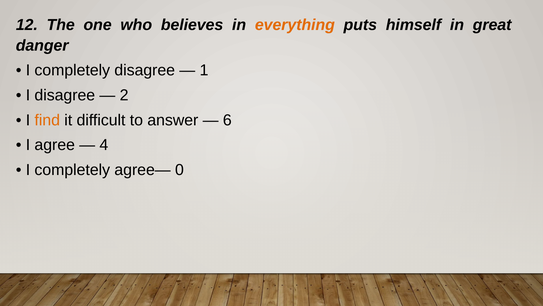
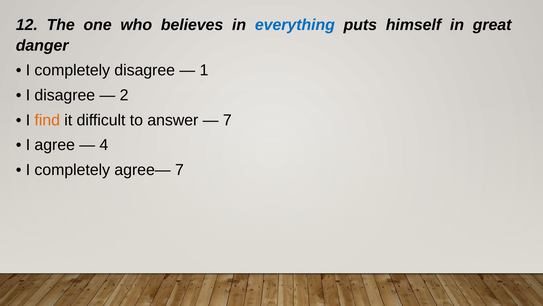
everything colour: orange -> blue
6 at (227, 120): 6 -> 7
agree— 0: 0 -> 7
